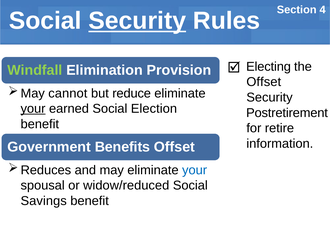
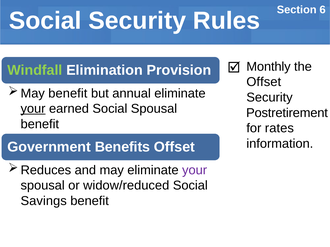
4: 4 -> 6
Security at (137, 21) underline: present -> none
Electing: Electing -> Monthly
cannot at (68, 93): cannot -> benefit
reduce: reduce -> annual
Social Election: Election -> Spousal
retire: retire -> rates
your at (195, 170) colour: blue -> purple
